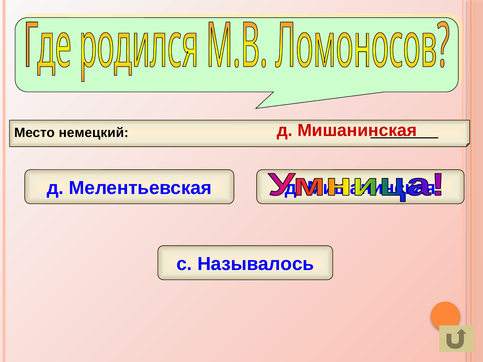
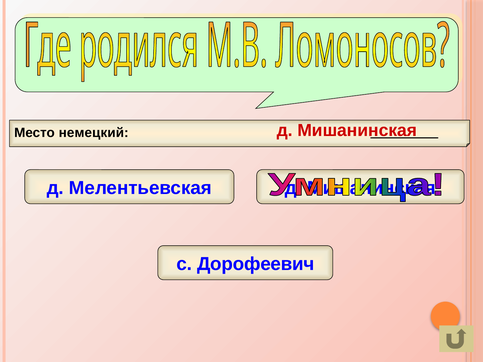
Называлось: Называлось -> Дорофеевич
